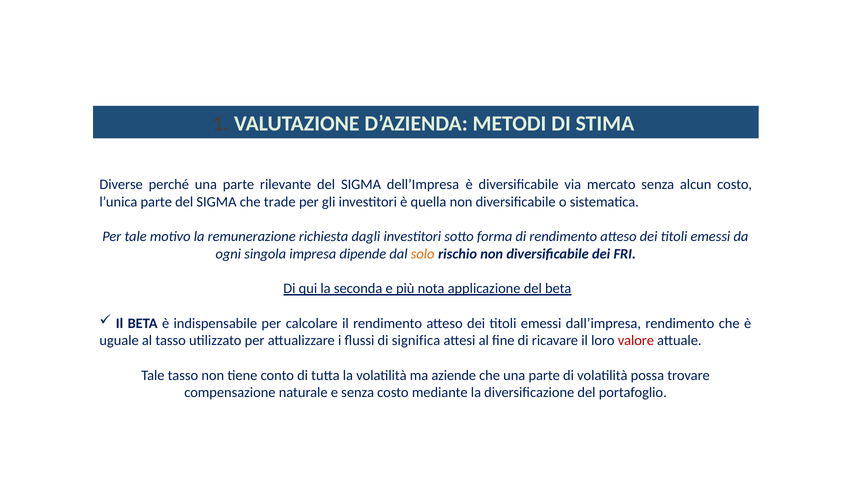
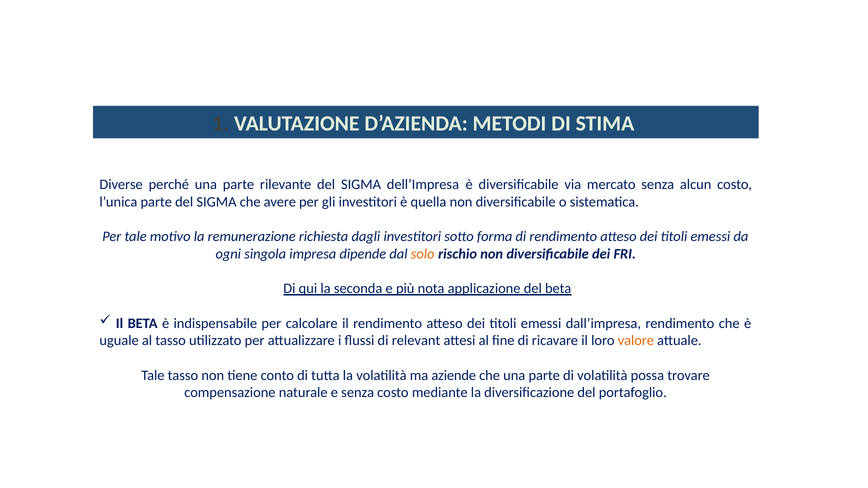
trade: trade -> avere
significa: significa -> relevant
valore colour: red -> orange
